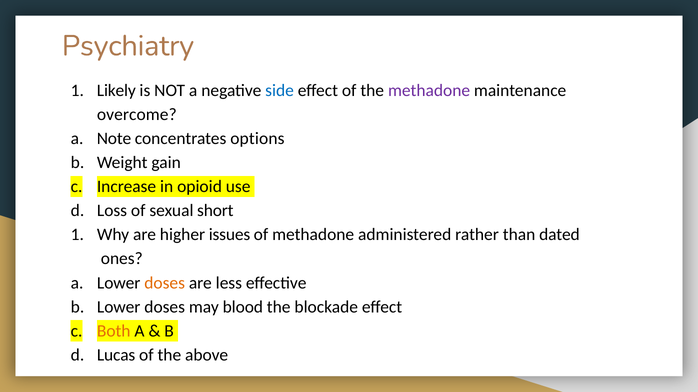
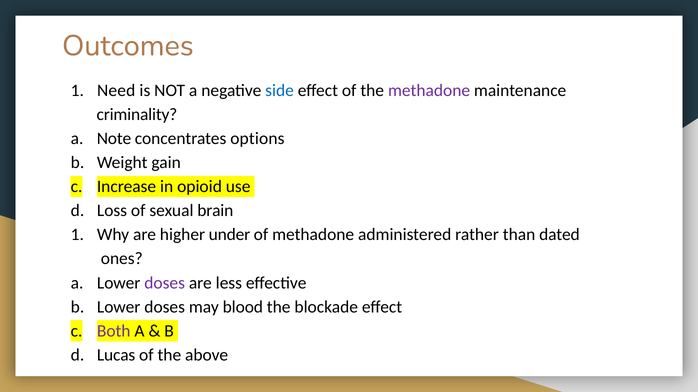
Psychiatry: Psychiatry -> Outcomes
Likely: Likely -> Need
overcome: overcome -> criminality
short: short -> brain
issues: issues -> under
doses at (165, 283) colour: orange -> purple
Both colour: orange -> purple
